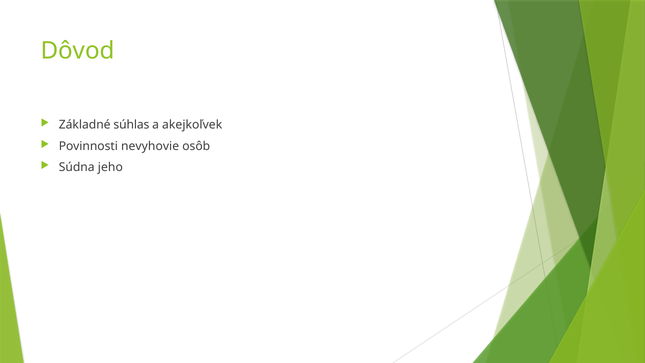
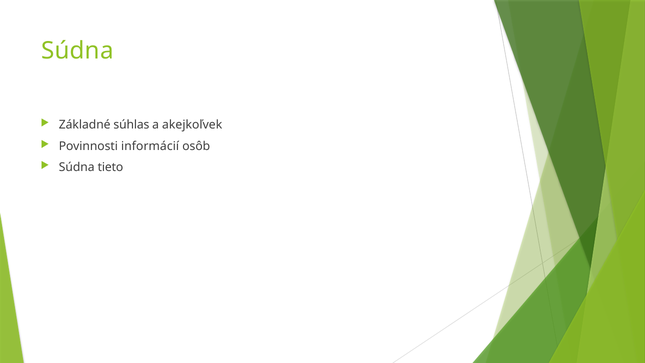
Dôvod at (78, 51): Dôvod -> Súdna
nevyhovie: nevyhovie -> informácií
jeho: jeho -> tieto
